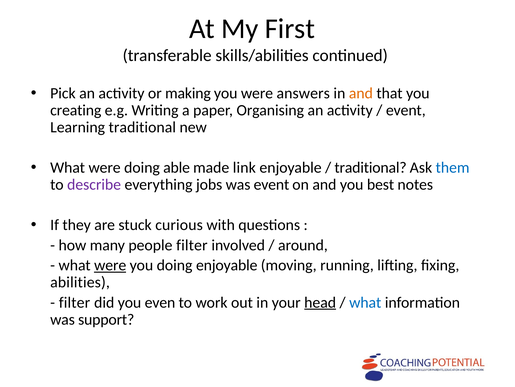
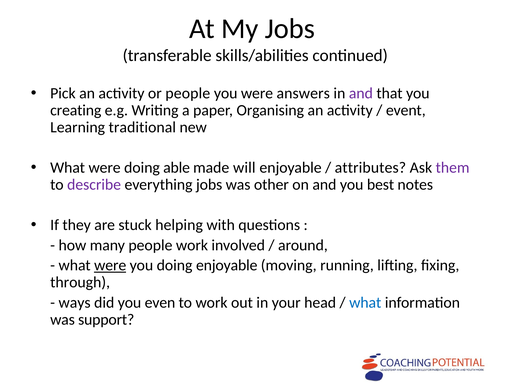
My First: First -> Jobs
or making: making -> people
and at (361, 93) colour: orange -> purple
link: link -> will
traditional at (371, 167): traditional -> attributes
them colour: blue -> purple
was event: event -> other
curious: curious -> helping
people filter: filter -> work
abilities: abilities -> through
filter at (75, 302): filter -> ways
head underline: present -> none
